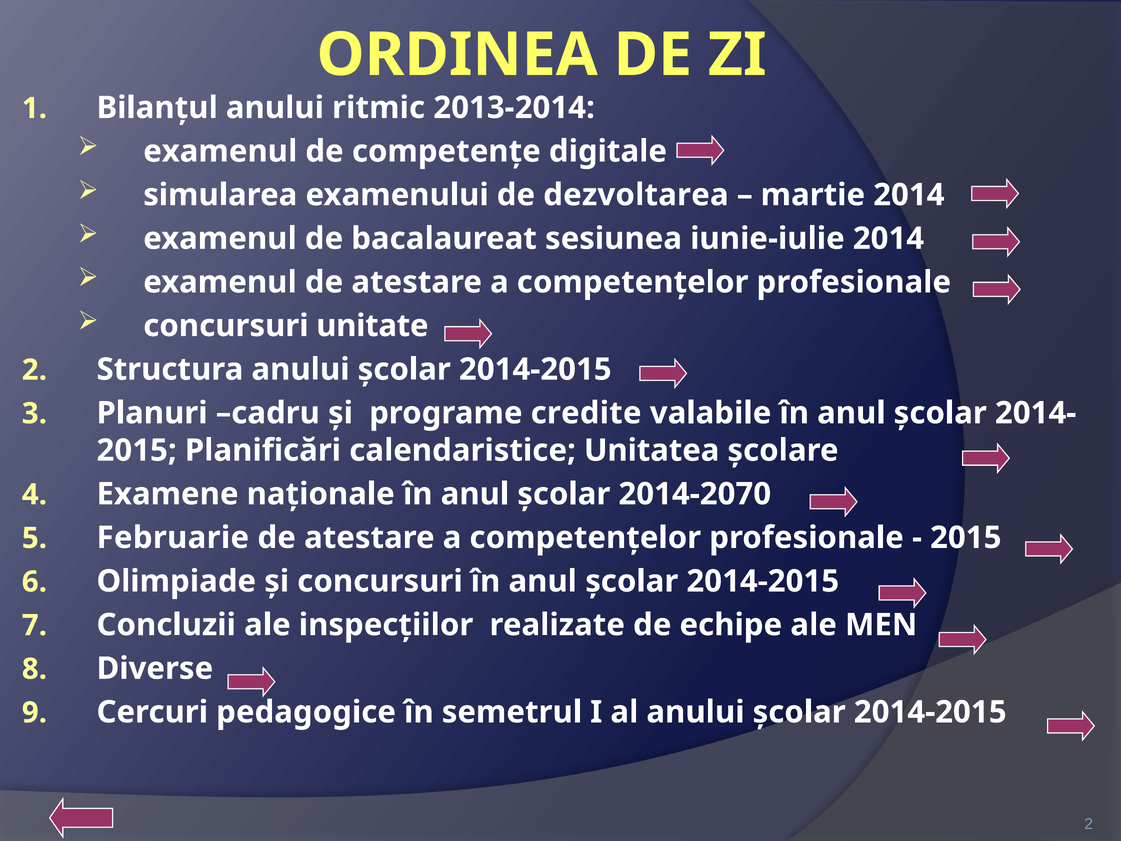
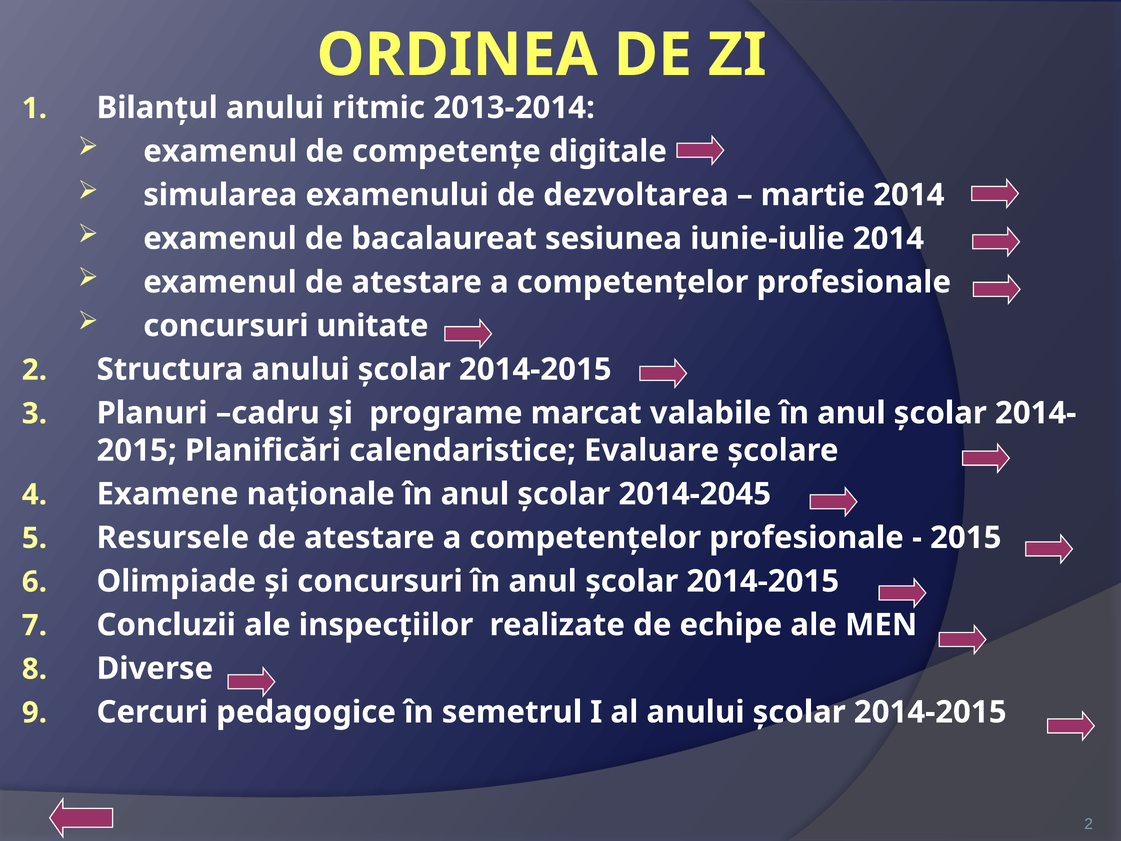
credite: credite -> marcat
Unitatea: Unitatea -> Evaluare
2014-2070: 2014-2070 -> 2014-2045
Februarie: Februarie -> Resursele
